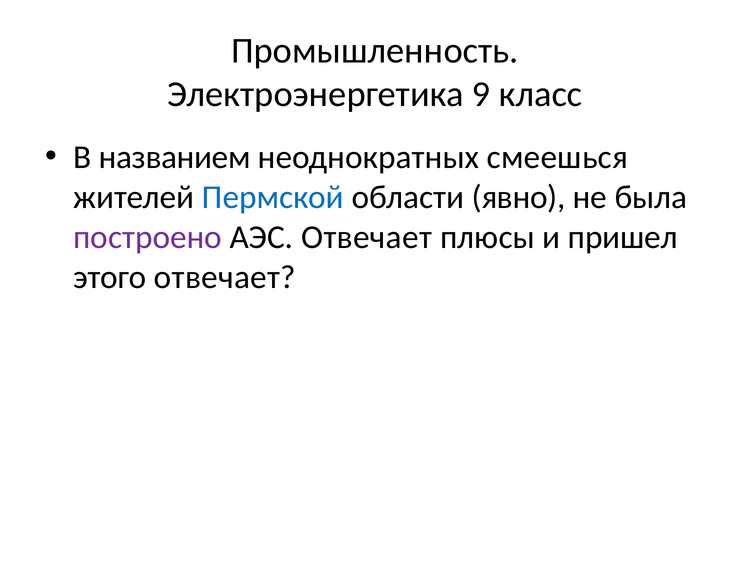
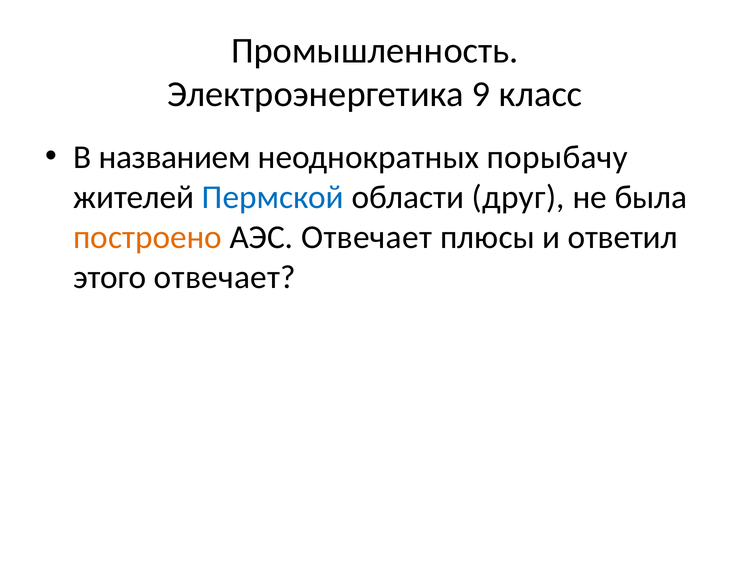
смеешься: смеешься -> порыбачу
явно: явно -> друг
построено colour: purple -> orange
пришел: пришел -> ответил
